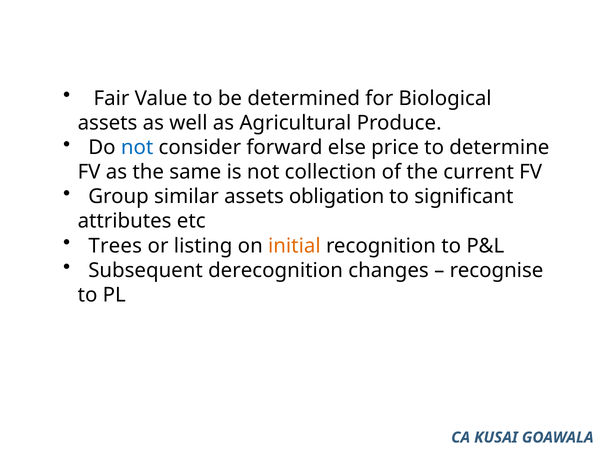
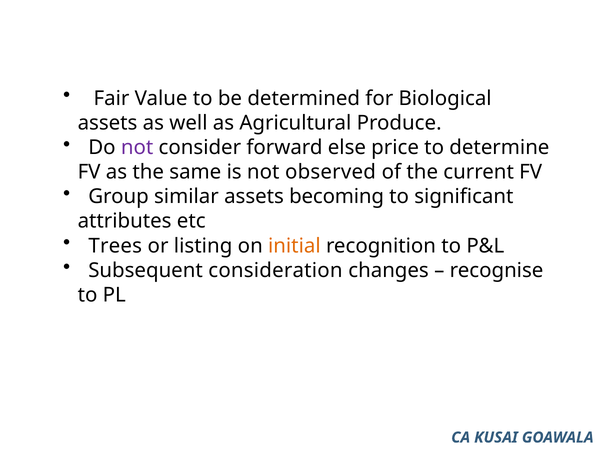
not at (137, 148) colour: blue -> purple
collection: collection -> observed
obligation: obligation -> becoming
derecognition: derecognition -> consideration
